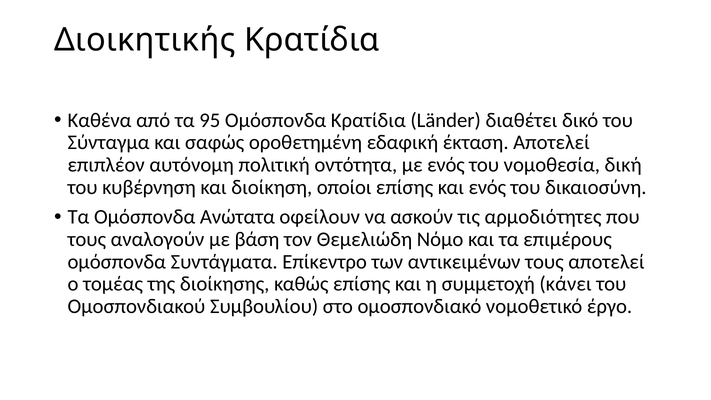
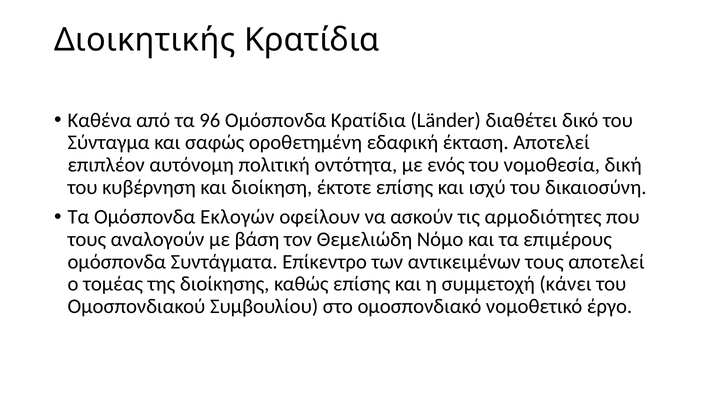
95: 95 -> 96
οποίοι: οποίοι -> έκτοτε
και ενός: ενός -> ισχύ
Ανώτατα: Ανώτατα -> Εκλογών
